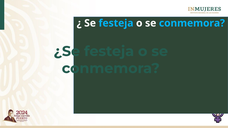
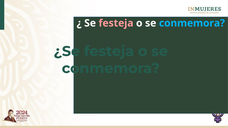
festeja at (116, 23) colour: light blue -> pink
